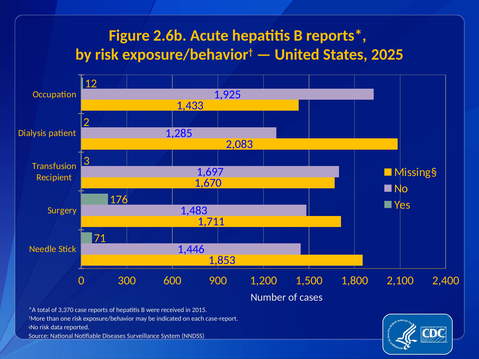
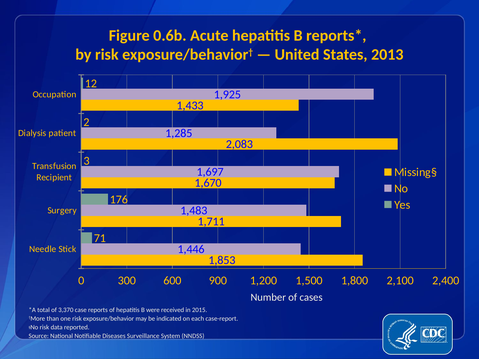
2.6b: 2.6b -> 0.6b
2025: 2025 -> 2013
